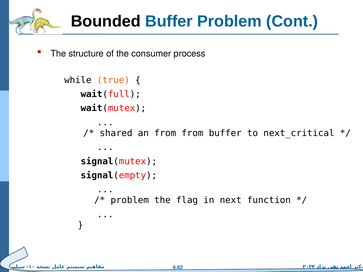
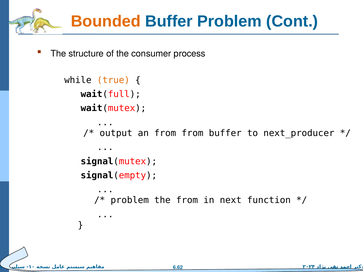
Bounded colour: black -> orange
shared: shared -> output
next_critical: next_critical -> next_producer
the flag: flag -> from
